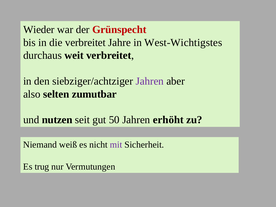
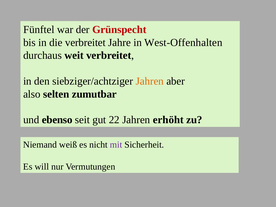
Wieder: Wieder -> Fünftel
West-Wichtigstes: West-Wichtigstes -> West-Offenhalten
Jahren at (150, 81) colour: purple -> orange
nutzen: nutzen -> ebenso
50: 50 -> 22
trug: trug -> will
